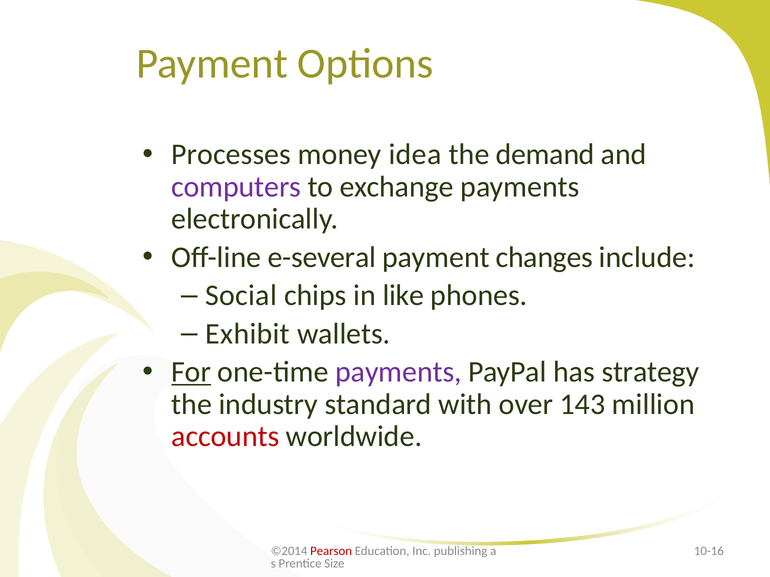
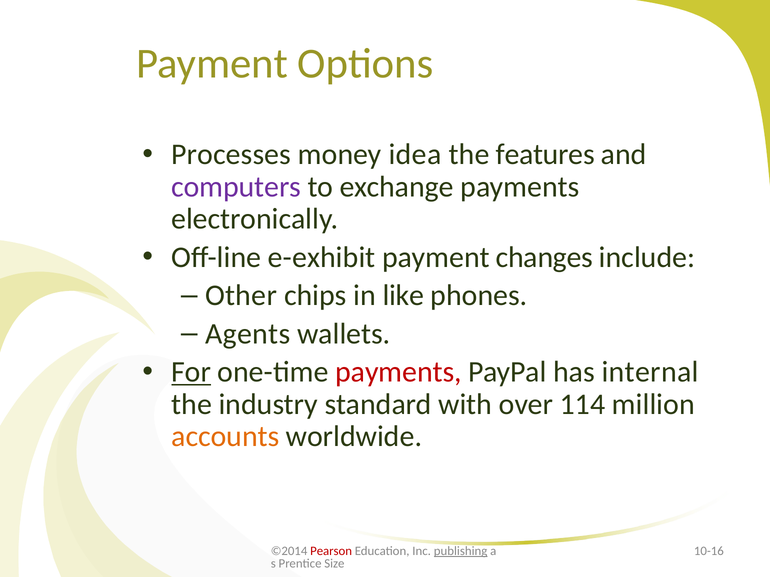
demand: demand -> features
e-several: e-several -> e-exhibit
Social: Social -> Other
Exhibit: Exhibit -> Agents
payments at (398, 372) colour: purple -> red
strategy: strategy -> internal
143: 143 -> 114
accounts colour: red -> orange
publishing underline: none -> present
